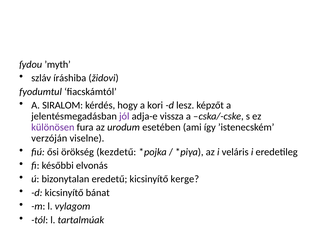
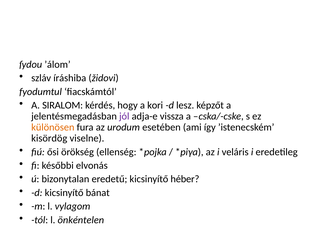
’myth: ’myth -> ’álom
különösen colour: purple -> orange
verzóján: verzóján -> kisördög
kezdetű: kezdetű -> ellenség
kerge: kerge -> héber
tartalmúak: tartalmúak -> önkéntelen
